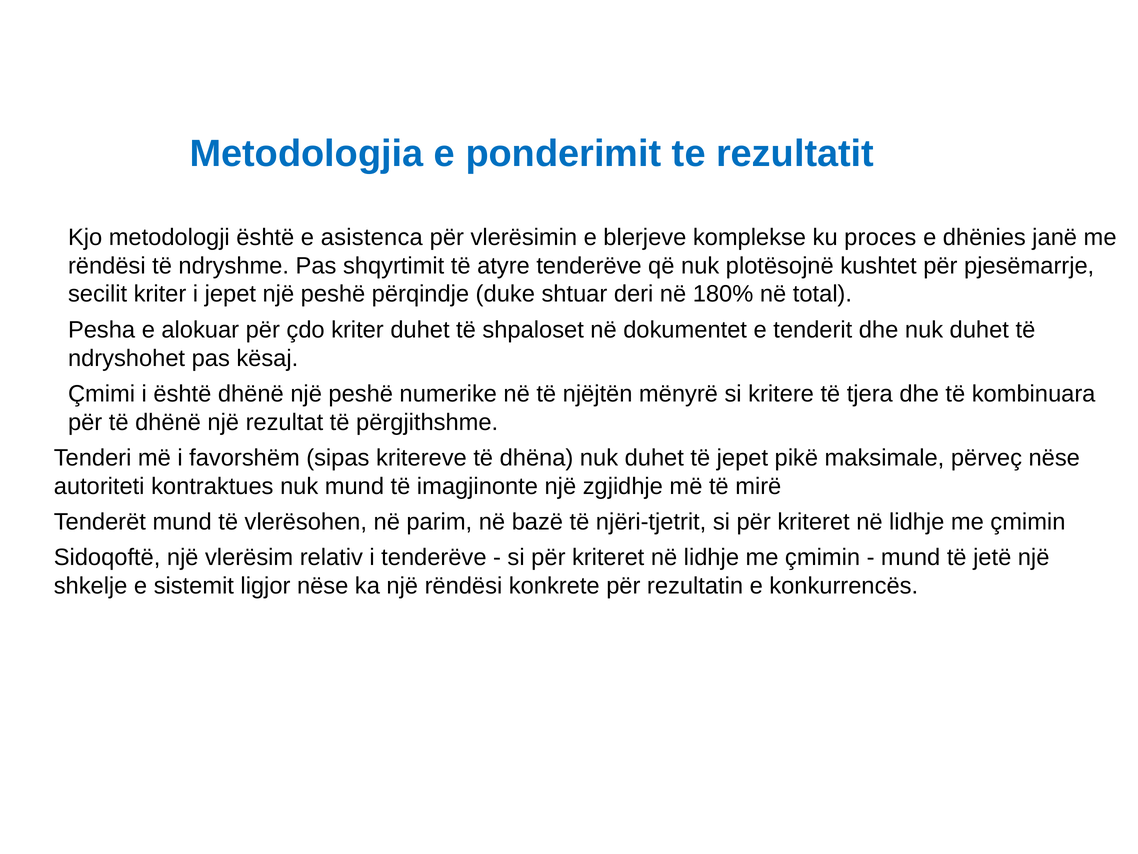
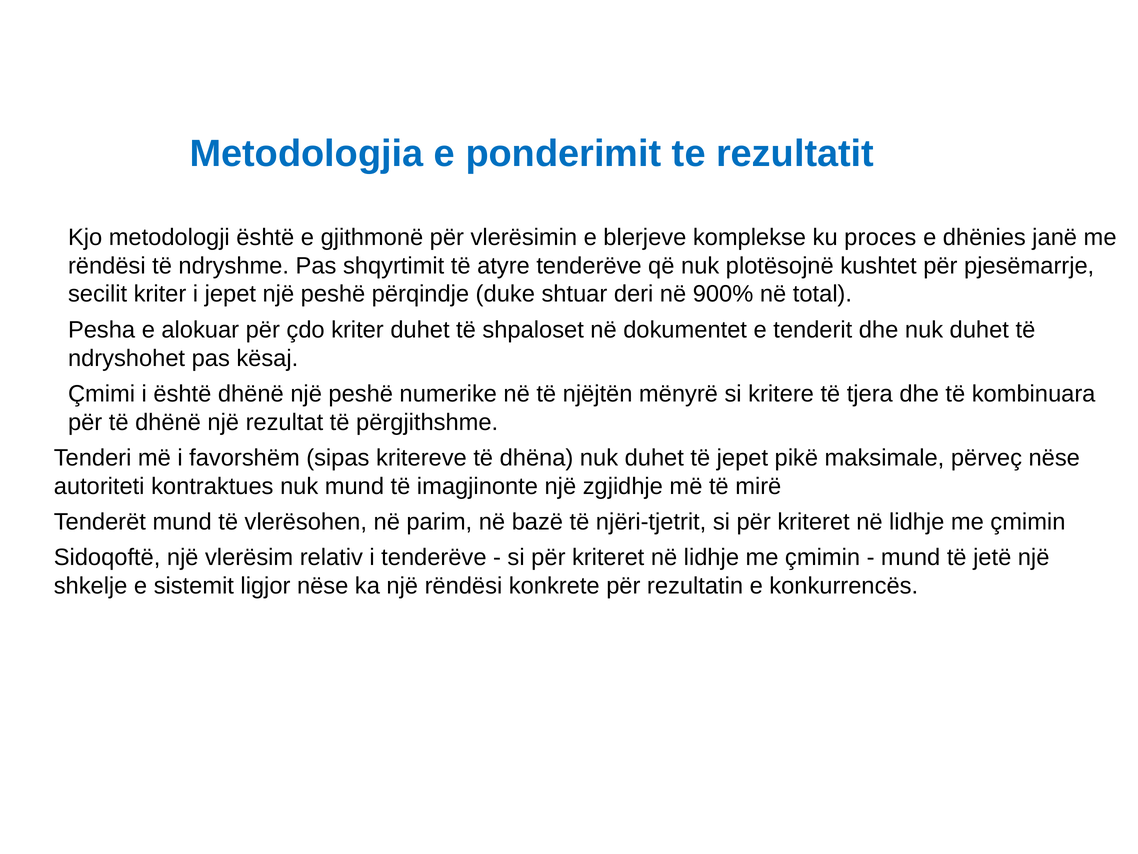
asistenca: asistenca -> gjithmonë
180%: 180% -> 900%
